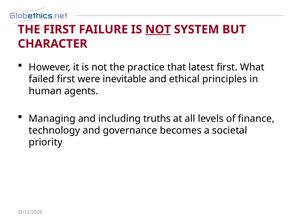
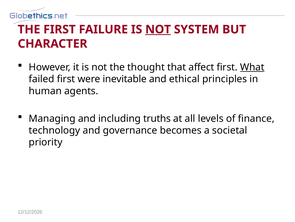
practice: practice -> thought
latest: latest -> affect
What underline: none -> present
